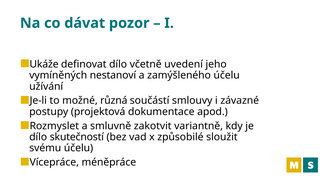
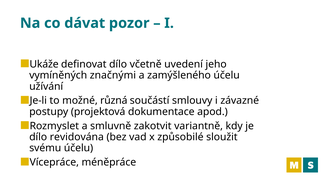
nestanoví: nestanoví -> značnými
skutečností: skutečností -> revidována
